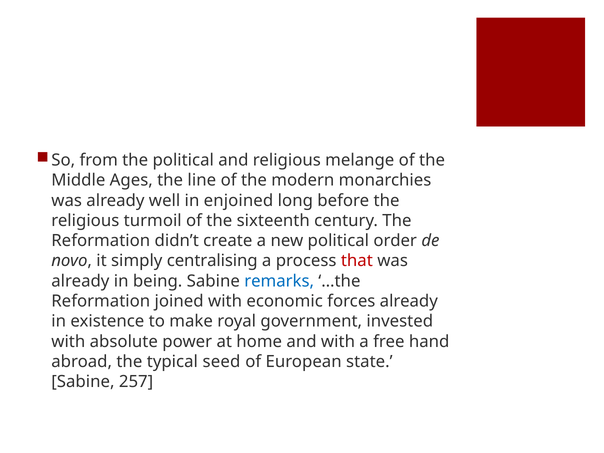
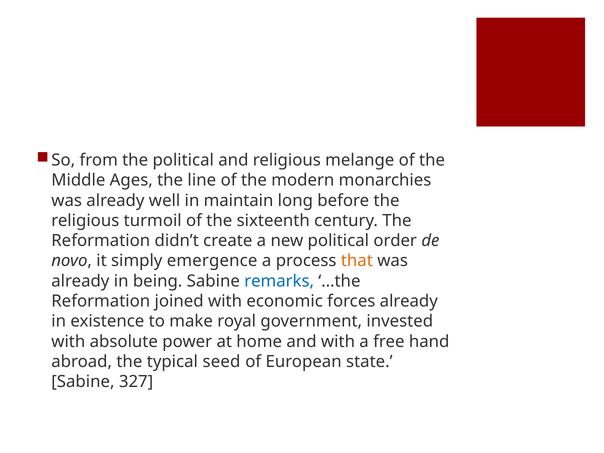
enjoined: enjoined -> maintain
centralising: centralising -> emergence
that colour: red -> orange
257: 257 -> 327
